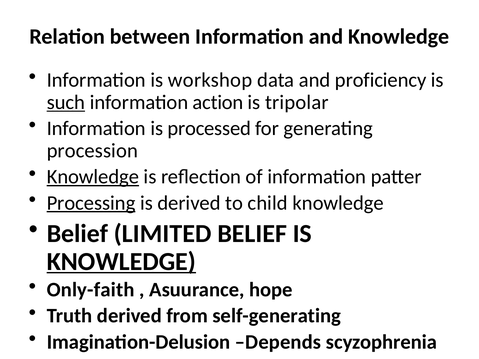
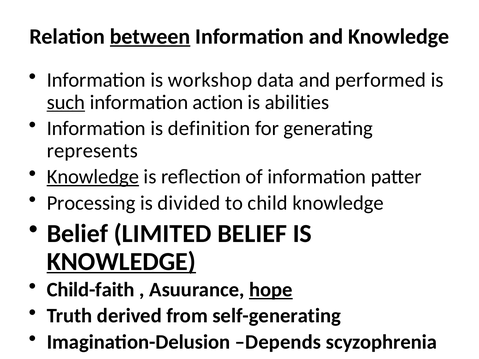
between underline: none -> present
proficiency: proficiency -> performed
tripolar: tripolar -> abilities
processed: processed -> definition
procession: procession -> represents
Processing underline: present -> none
is derived: derived -> divided
Only-faith: Only-faith -> Child-faith
hope underline: none -> present
